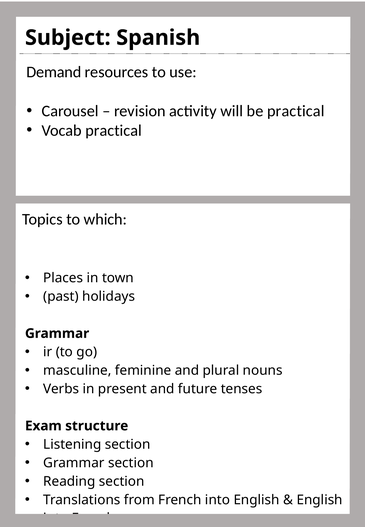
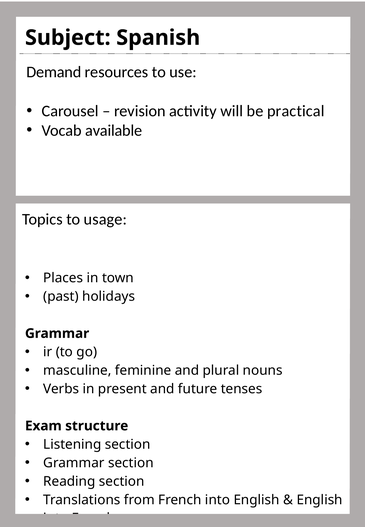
Vocab practical: practical -> available
which: which -> usage
